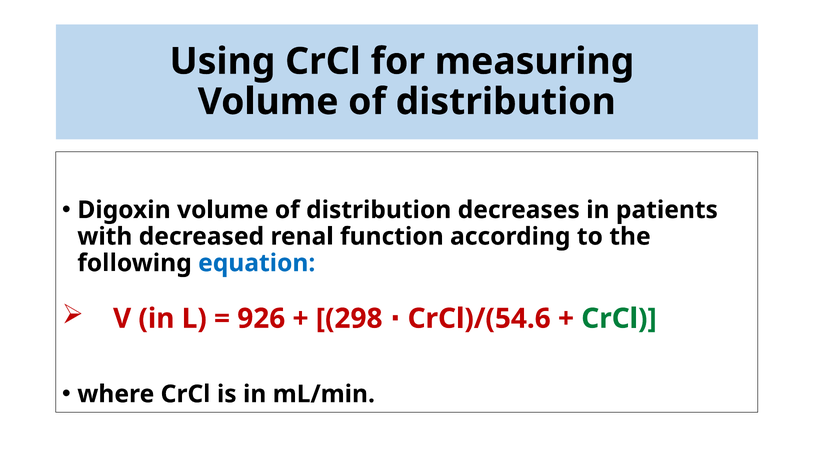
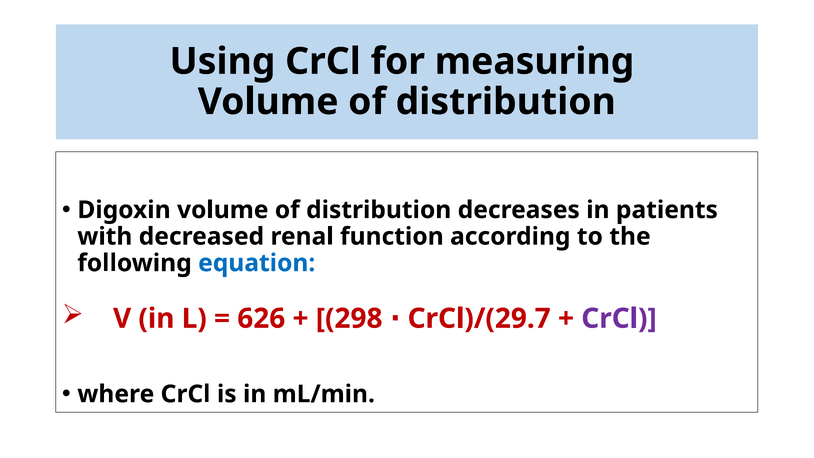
926: 926 -> 626
CrCl)/(54.6: CrCl)/(54.6 -> CrCl)/(29.7
CrCl at (619, 318) colour: green -> purple
